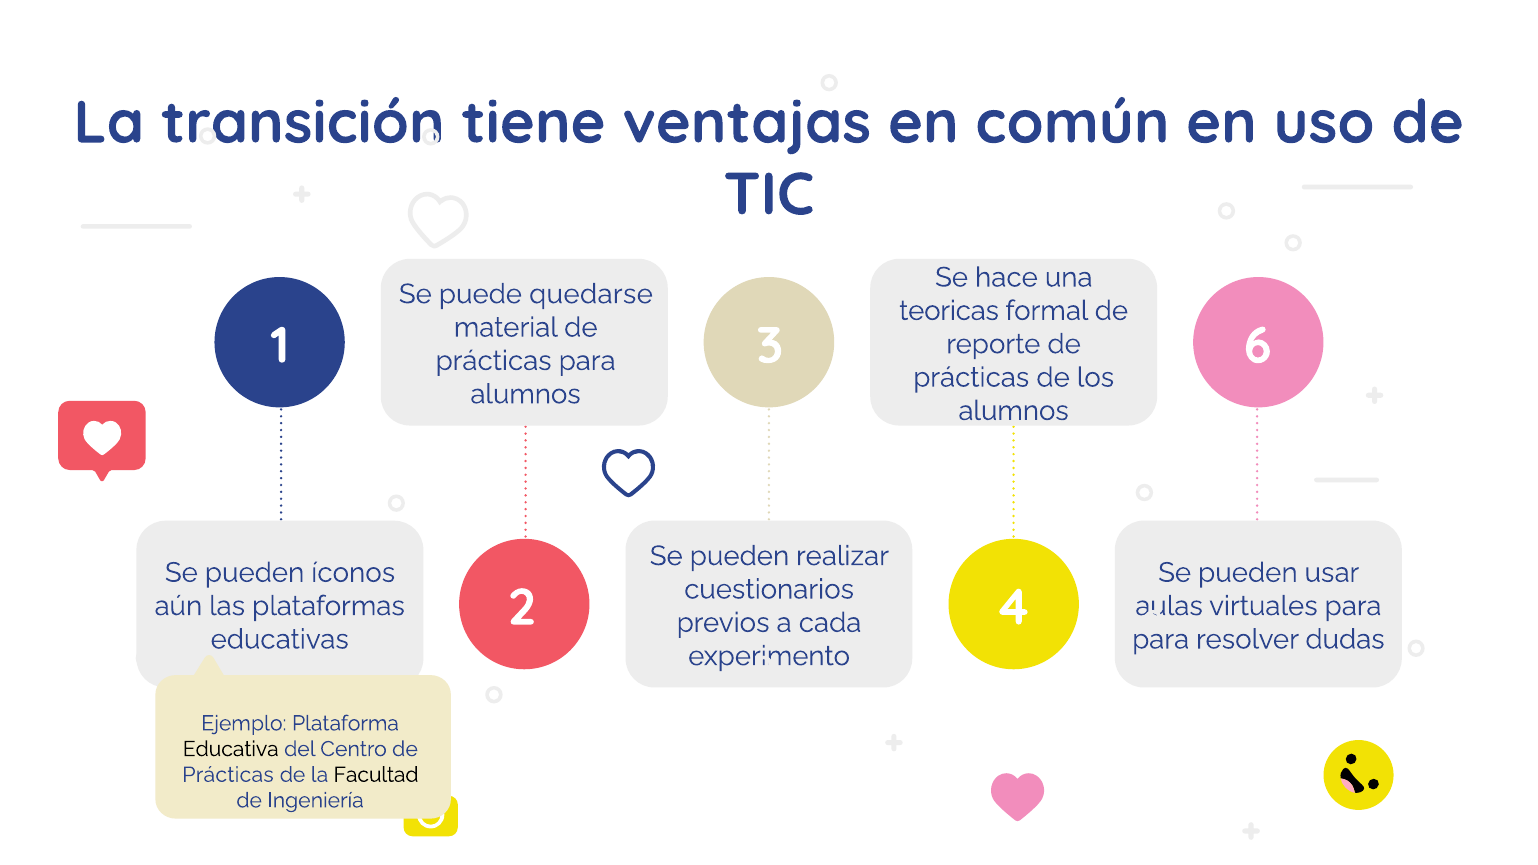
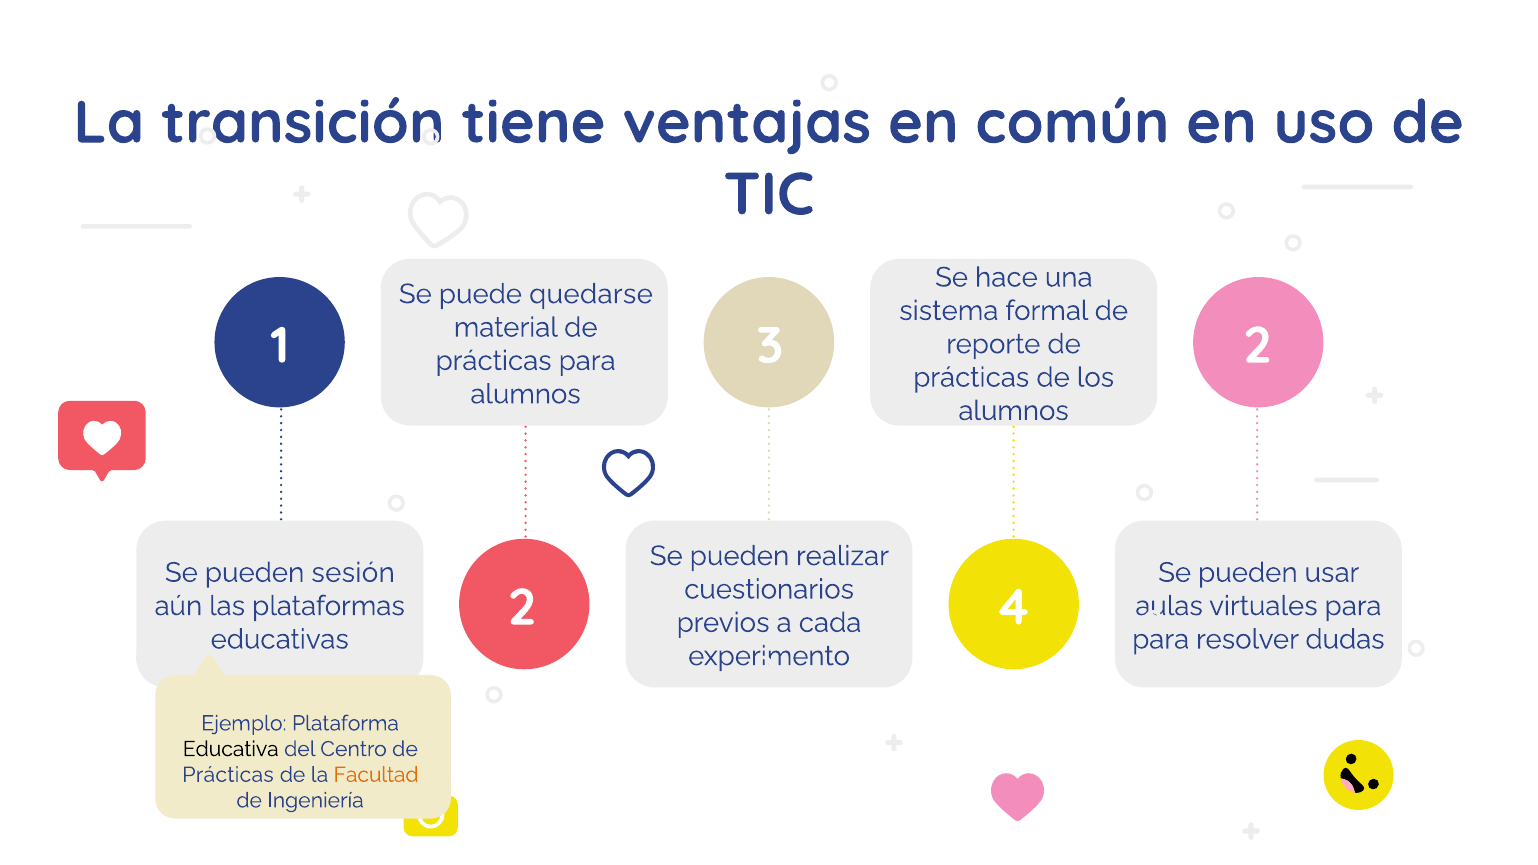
teoricas: teoricas -> sistema
3 6: 6 -> 2
íconos: íconos -> sesión
Facultad colour: black -> orange
